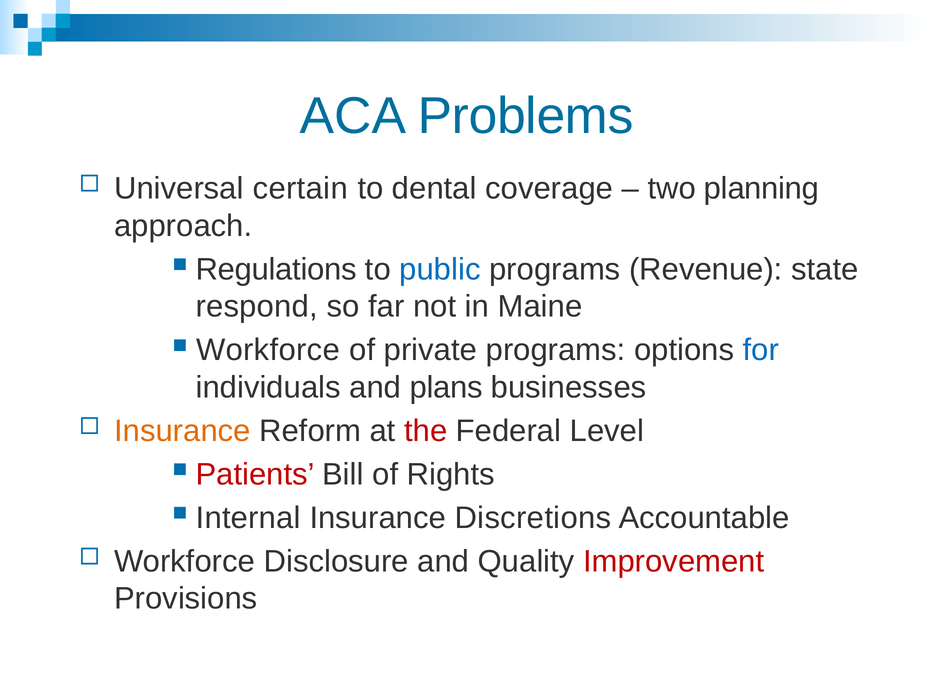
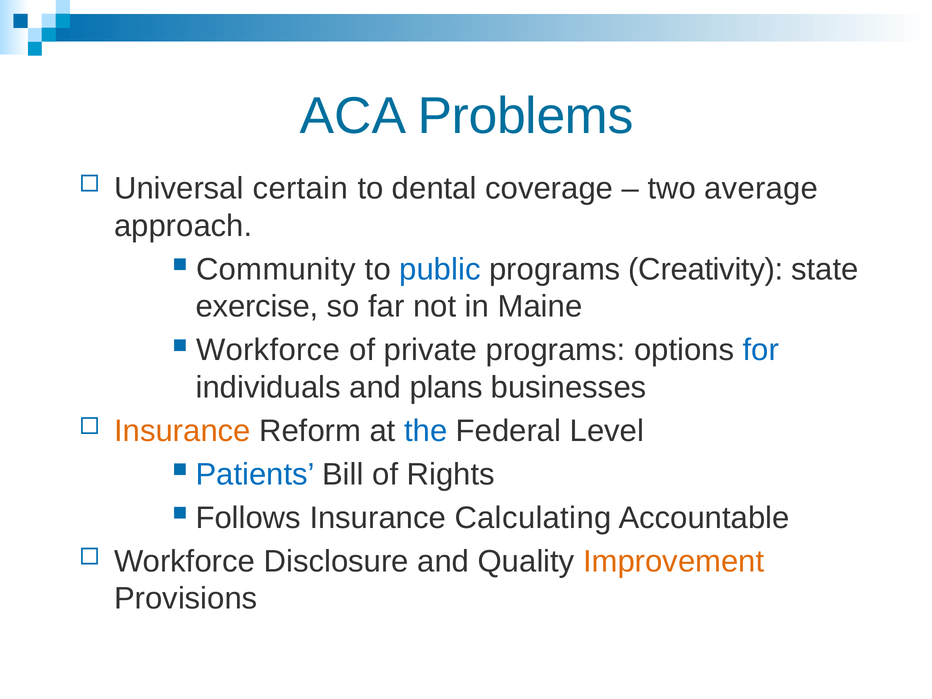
planning: planning -> average
Regulations: Regulations -> Community
Revenue: Revenue -> Creativity
respond: respond -> exercise
the colour: red -> blue
Patients colour: red -> blue
Internal: Internal -> Follows
Discretions: Discretions -> Calculating
Improvement colour: red -> orange
